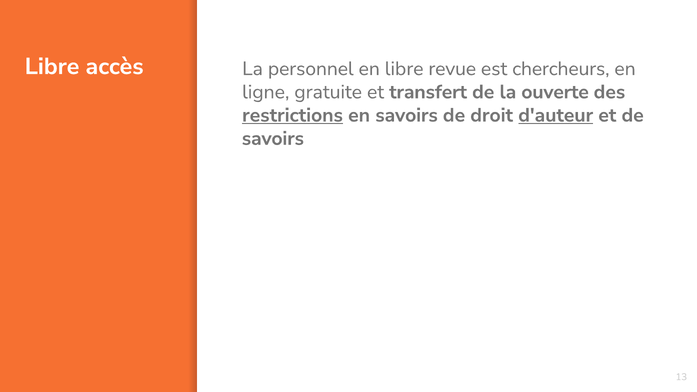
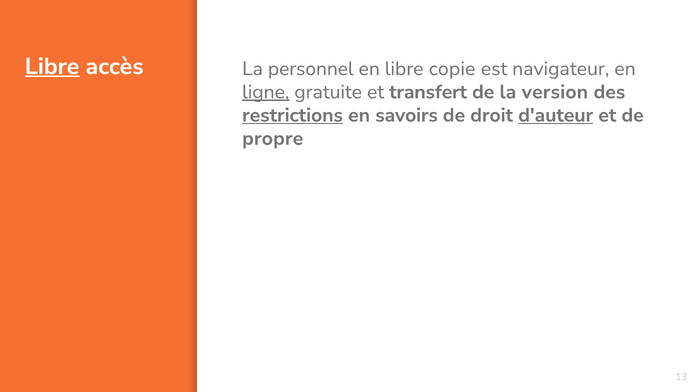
Libre at (52, 66) underline: none -> present
revue: revue -> copie
chercheurs: chercheurs -> navigateur
ligne underline: none -> present
ouverte: ouverte -> version
savoirs at (273, 138): savoirs -> propre
